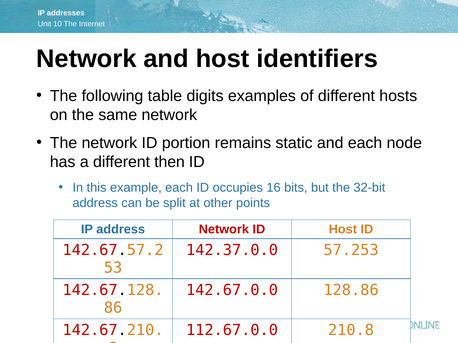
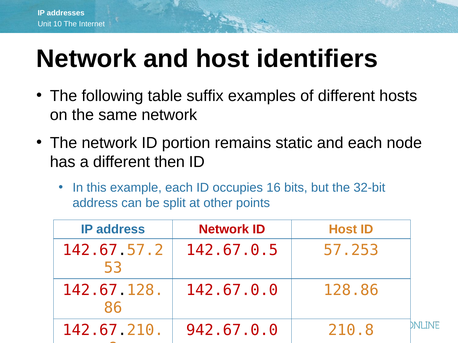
digits: digits -> suffix
142.37.0.0: 142.37.0.0 -> 142.67.0.5
112.67.0.0: 112.67.0.0 -> 942.67.0.0
